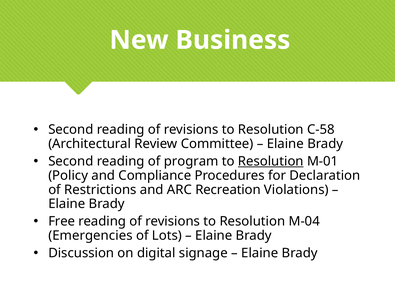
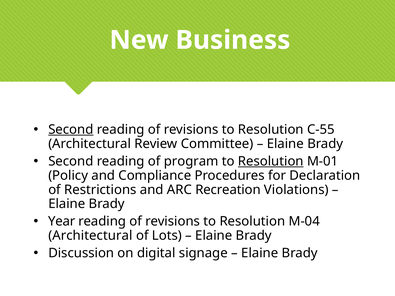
Second at (71, 130) underline: none -> present
C-58: C-58 -> C-55
Free: Free -> Year
Emergencies at (90, 236): Emergencies -> Architectural
